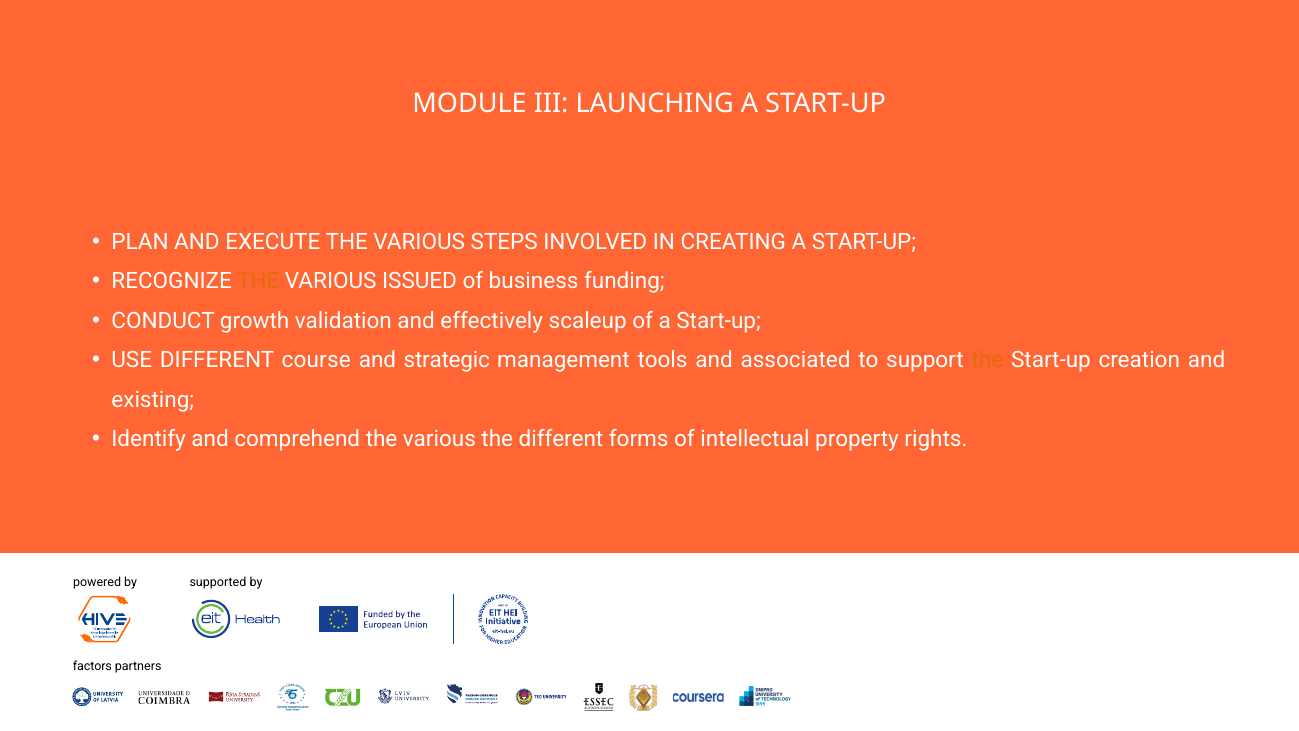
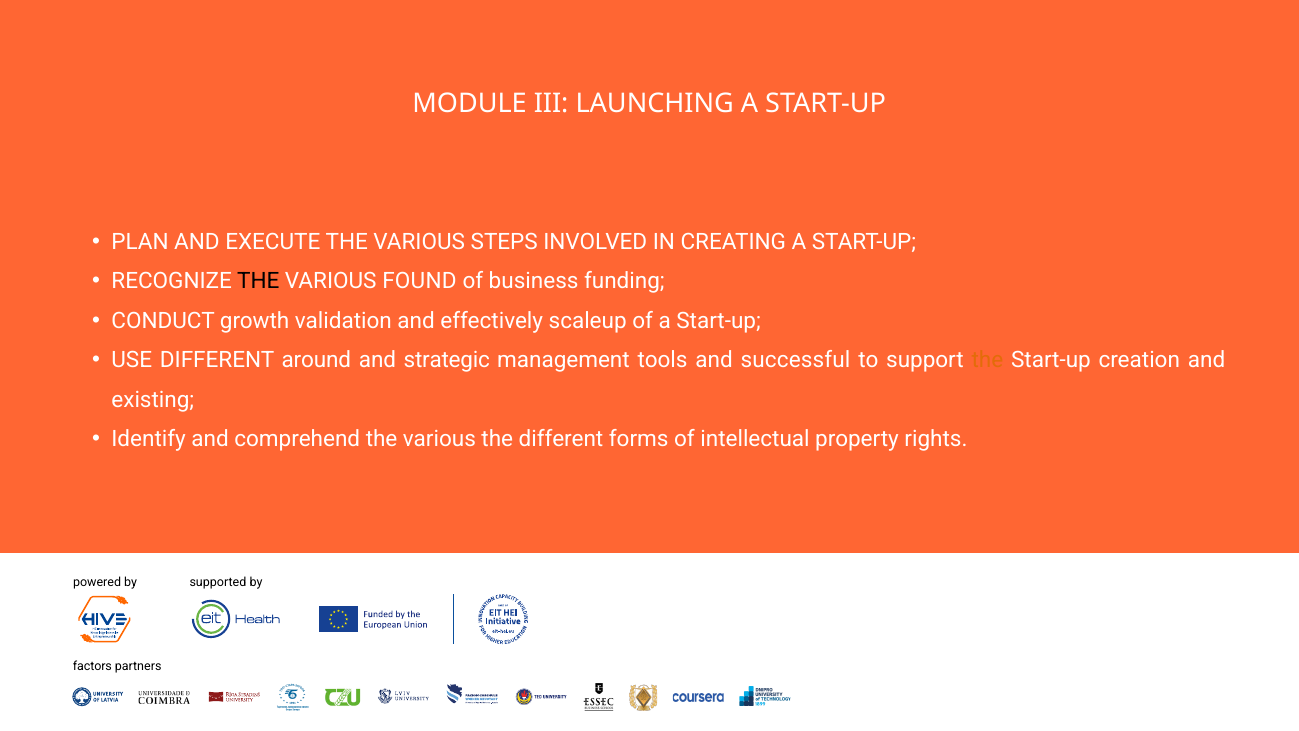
THE at (258, 281) colour: orange -> black
ISSUED: ISSUED -> FOUND
course: course -> around
associated: associated -> successful
